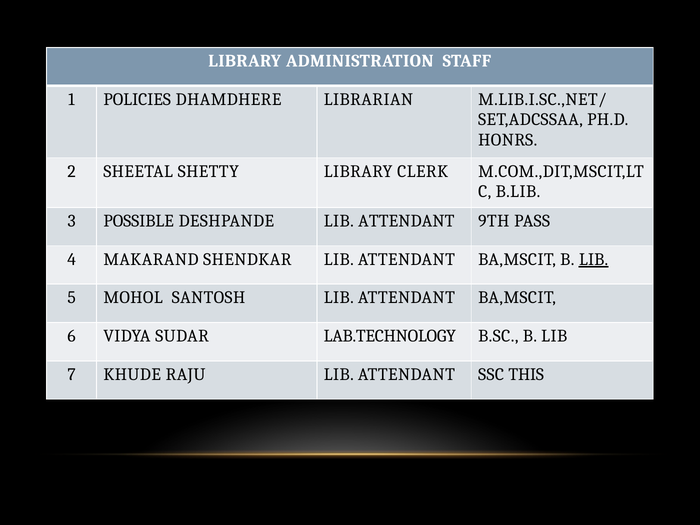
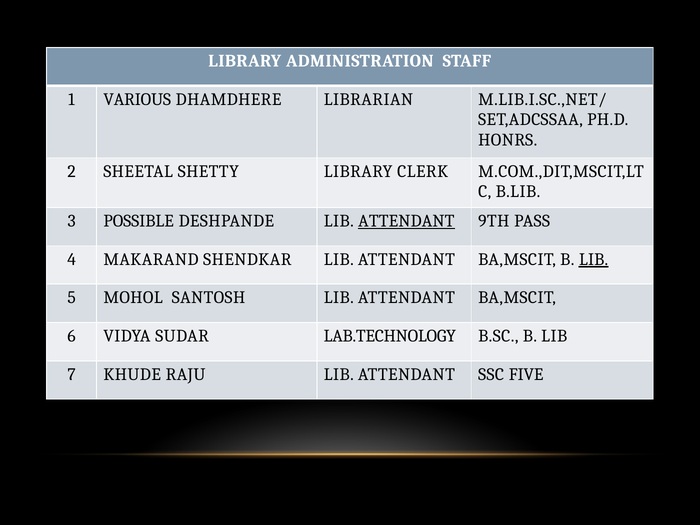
POLICIES: POLICIES -> VARIOUS
ATTENDANT at (406, 221) underline: none -> present
THIS: THIS -> FIVE
